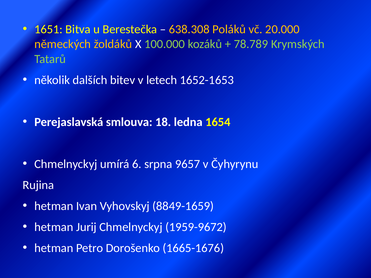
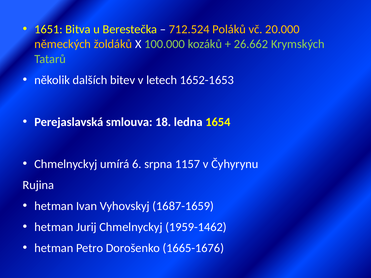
638.308: 638.308 -> 712.524
78.789: 78.789 -> 26.662
9657: 9657 -> 1157
8849-1659: 8849-1659 -> 1687-1659
1959-9672: 1959-9672 -> 1959-1462
